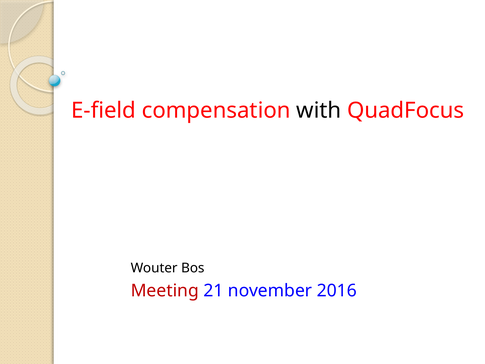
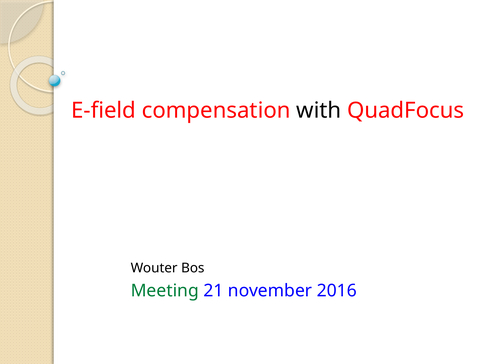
Meeting colour: red -> green
